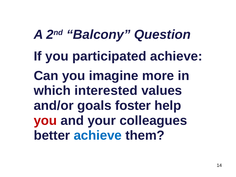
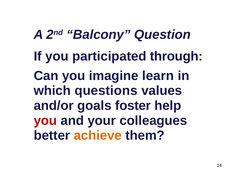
participated achieve: achieve -> through
more: more -> learn
interested: interested -> questions
achieve at (98, 135) colour: blue -> orange
